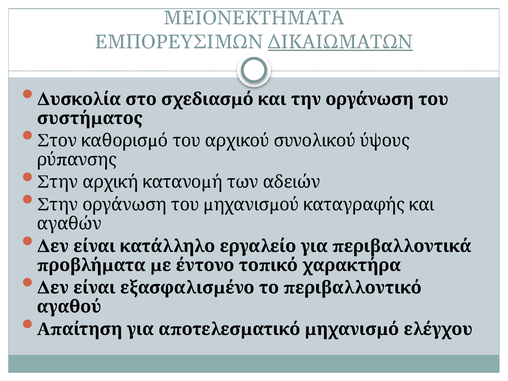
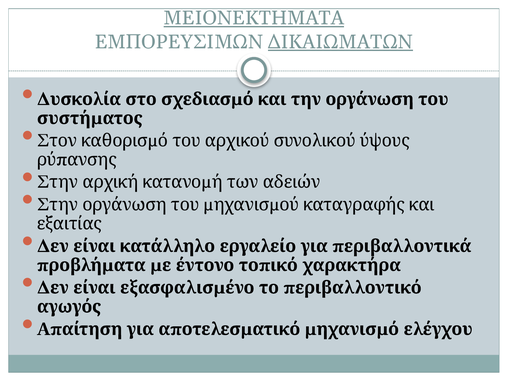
ΜΕΙΟΝΕΚΤΗΜΑΤΑ underline: none -> present
αγαθών: αγαθών -> εξαιτίας
αγαθού: αγαθού -> αγωγός
